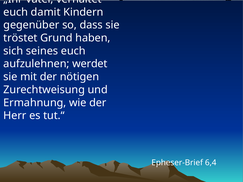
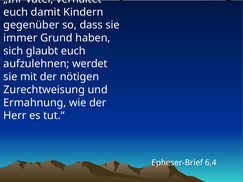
tröstet: tröstet -> immer
seines: seines -> glaubt
